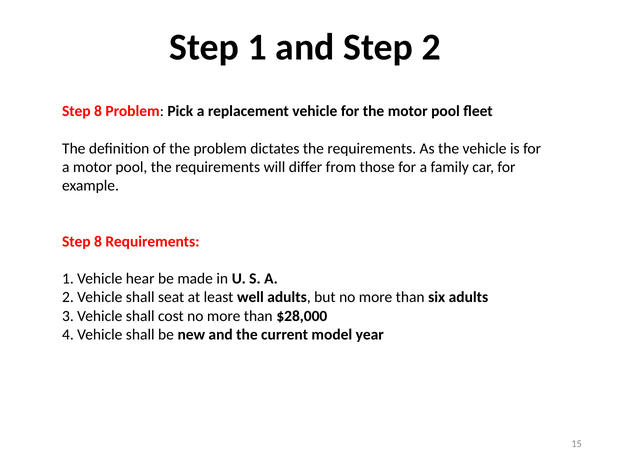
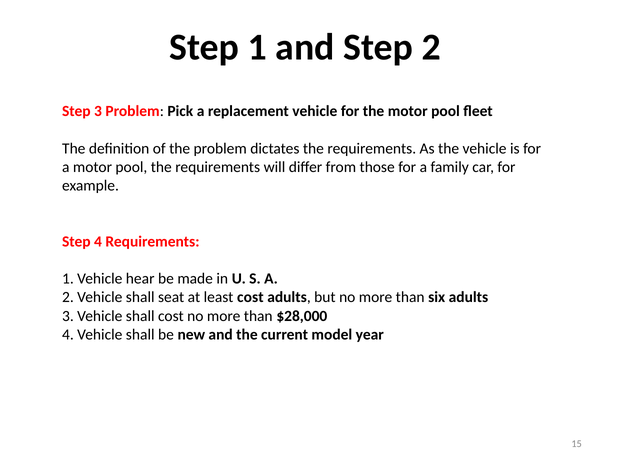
8 at (98, 111): 8 -> 3
8 at (98, 241): 8 -> 4
least well: well -> cost
